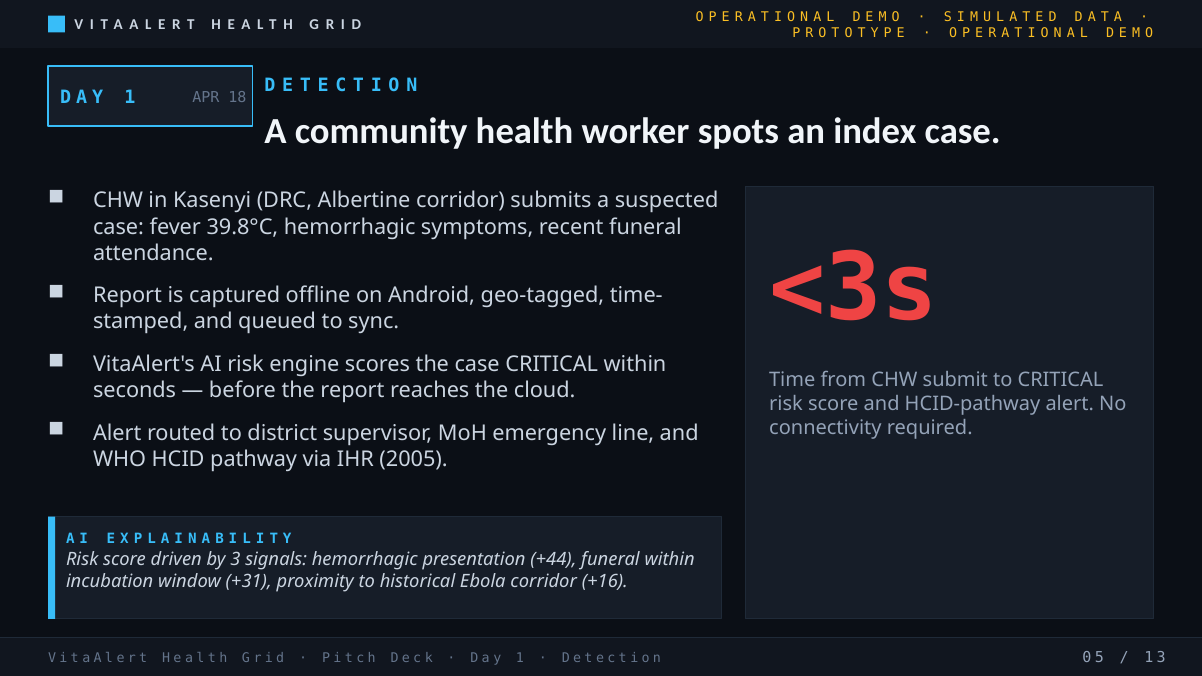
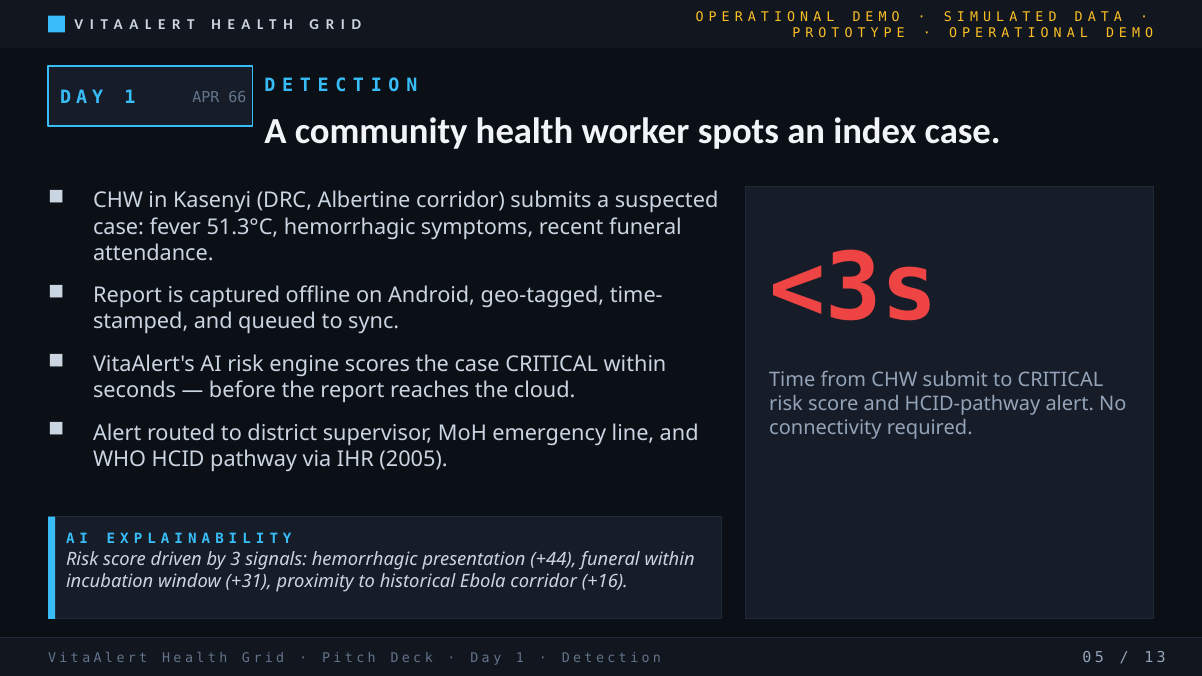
18: 18 -> 66
39.8°C: 39.8°C -> 51.3°C
